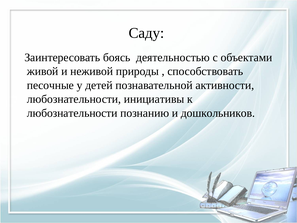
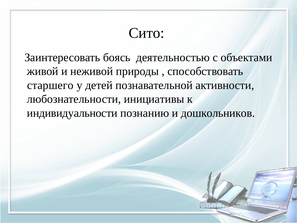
Саду: Саду -> Сито
песочные: песочные -> старшего
любознательности at (72, 113): любознательности -> индивидуальности
